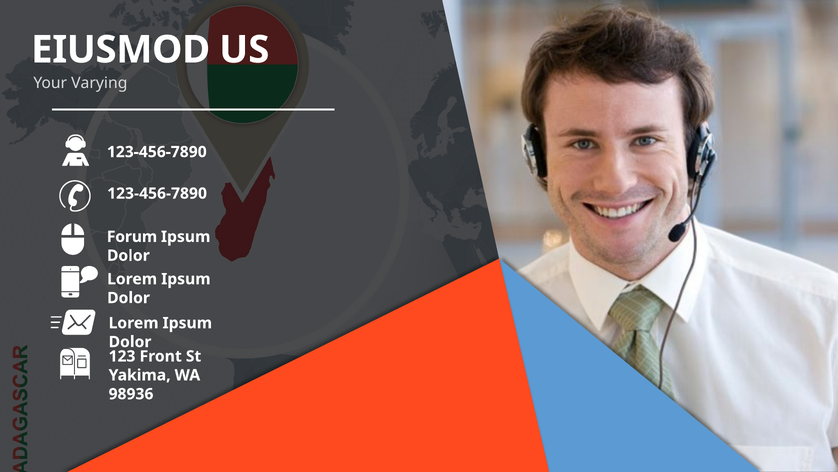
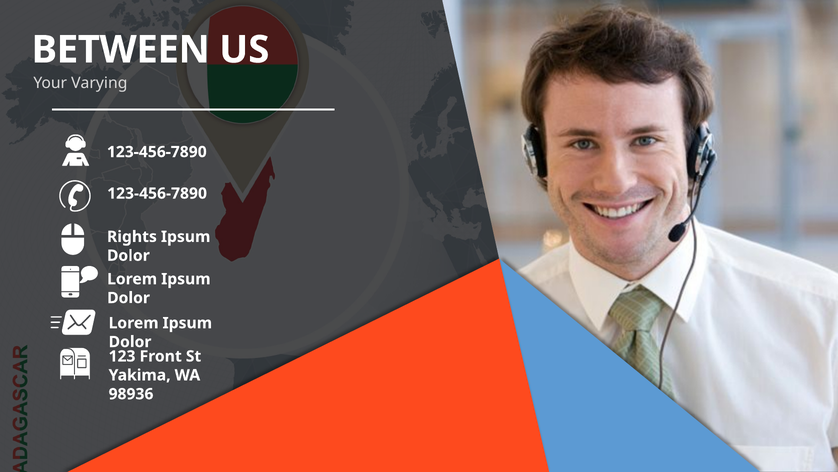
EIUSMOD: EIUSMOD -> BETWEEN
Forum: Forum -> Rights
